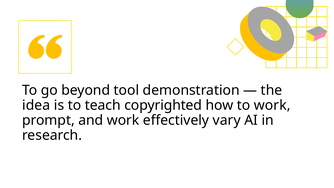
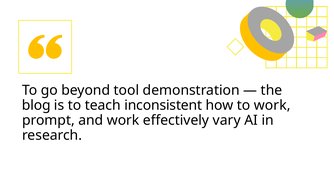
idea: idea -> blog
copyrighted: copyrighted -> inconsistent
